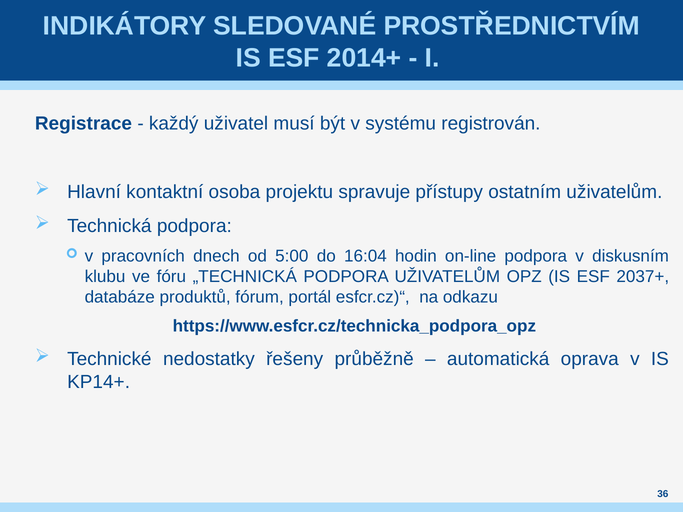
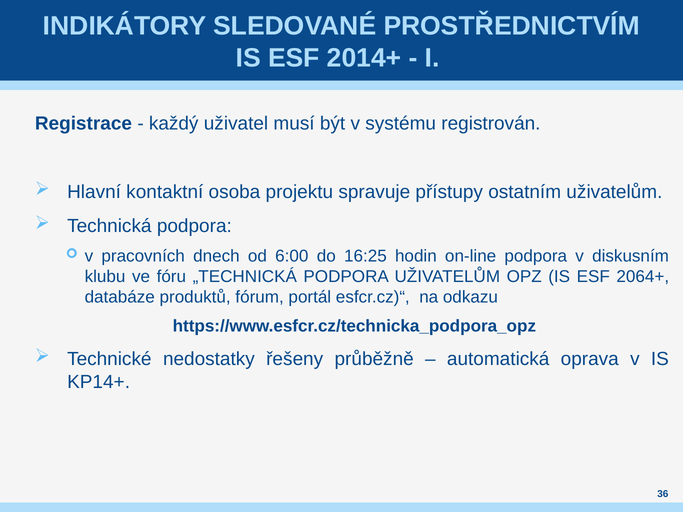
5:00: 5:00 -> 6:00
16:04: 16:04 -> 16:25
2037+: 2037+ -> 2064+
